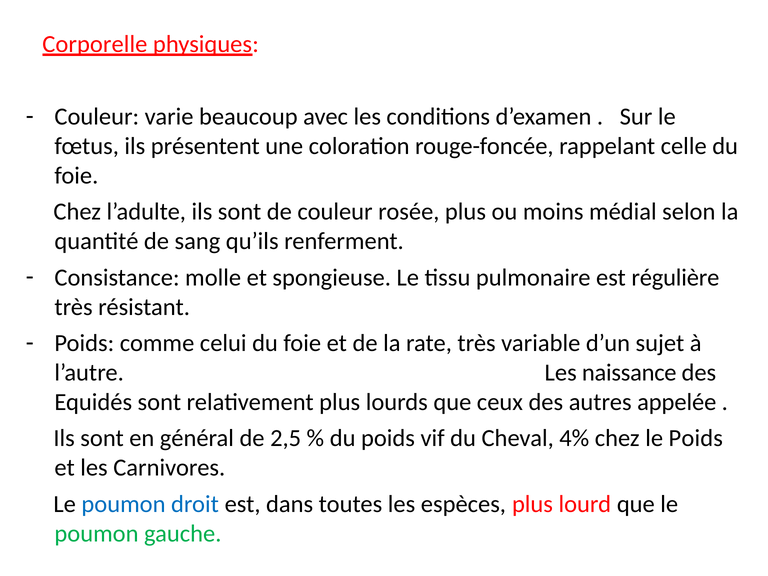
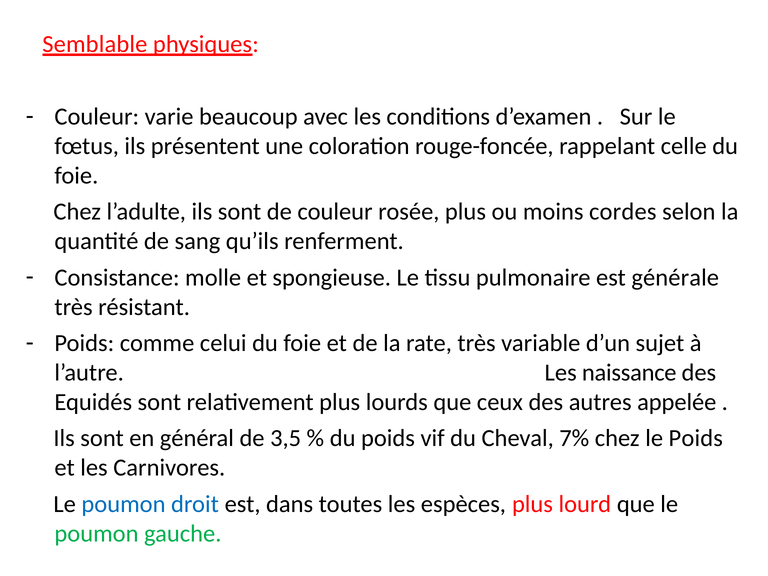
Corporelle: Corporelle -> Semblable
médial: médial -> cordes
régulière: régulière -> générale
2,5: 2,5 -> 3,5
4%: 4% -> 7%
